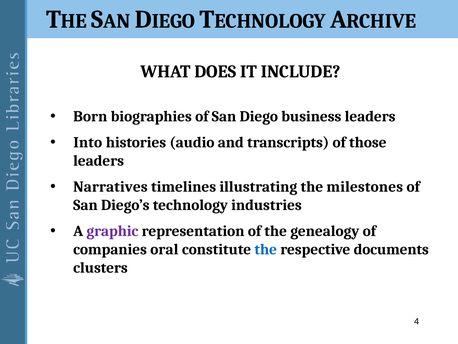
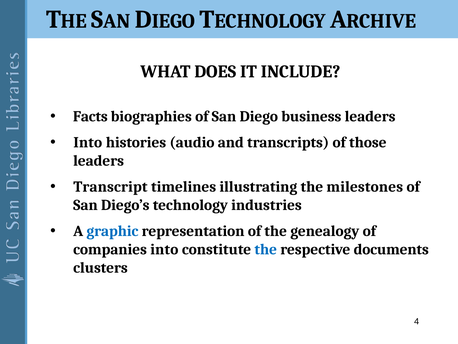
Born: Born -> Facts
Narratives: Narratives -> Transcript
graphic colour: purple -> blue
companies oral: oral -> into
